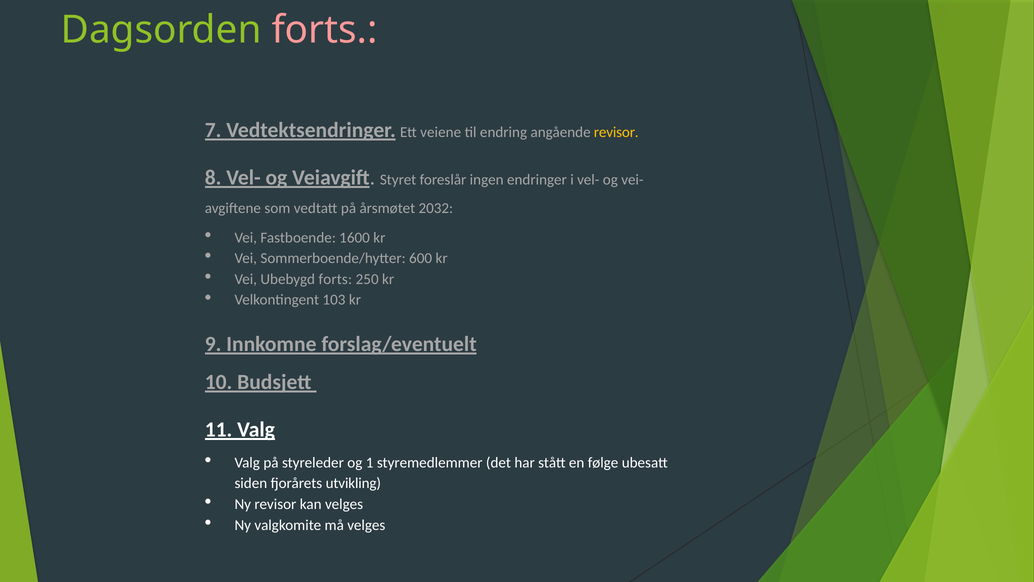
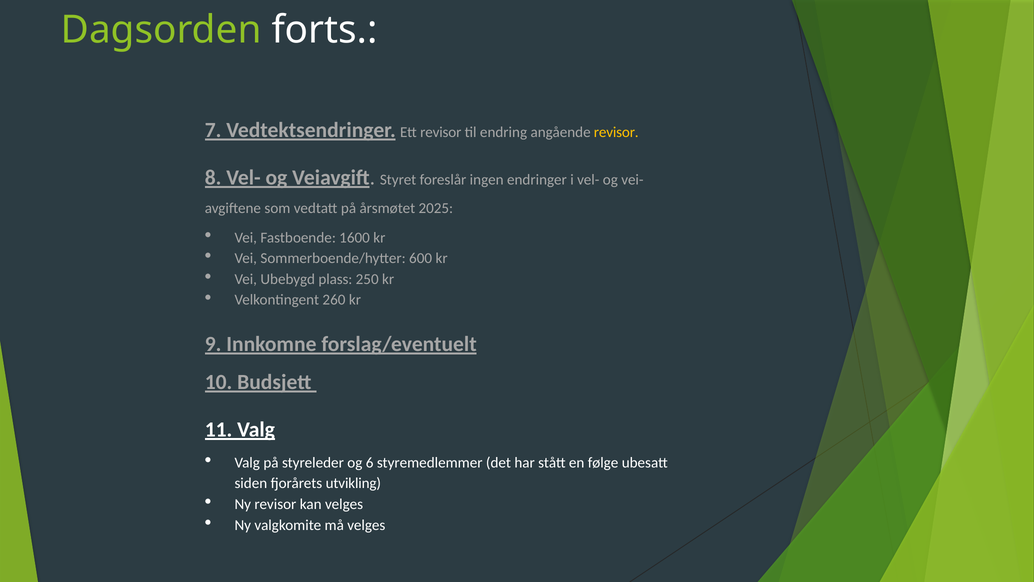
forts at (325, 30) colour: pink -> white
Ett veiene: veiene -> revisor
2032: 2032 -> 2025
Ubebygd forts: forts -> plass
103: 103 -> 260
1: 1 -> 6
